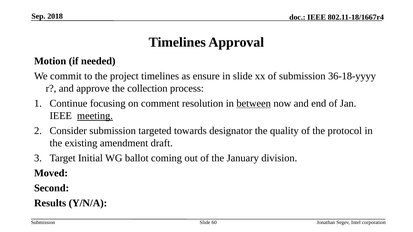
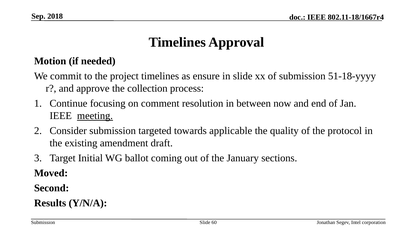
36-18-yyyy: 36-18-yyyy -> 51-18-yyyy
between underline: present -> none
designator: designator -> applicable
division: division -> sections
